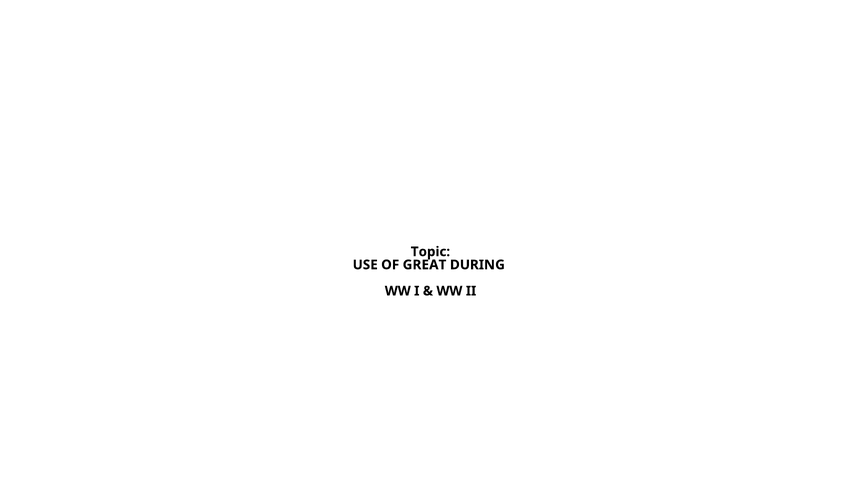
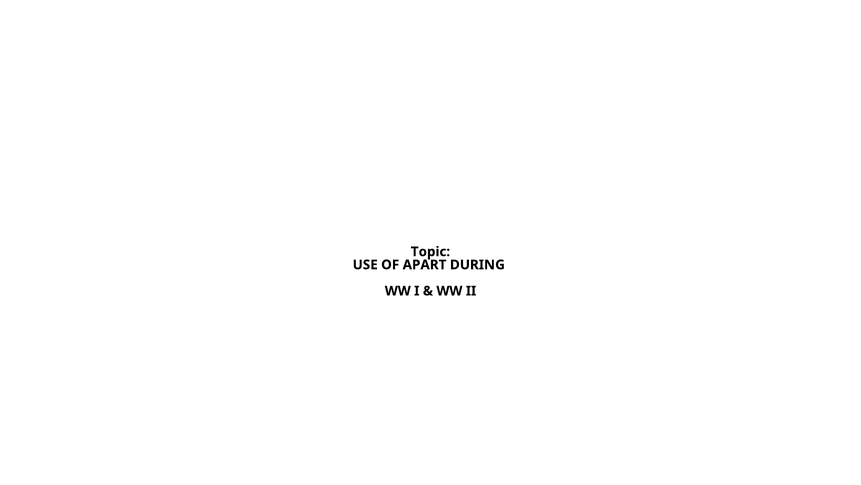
GREAT: GREAT -> APART
